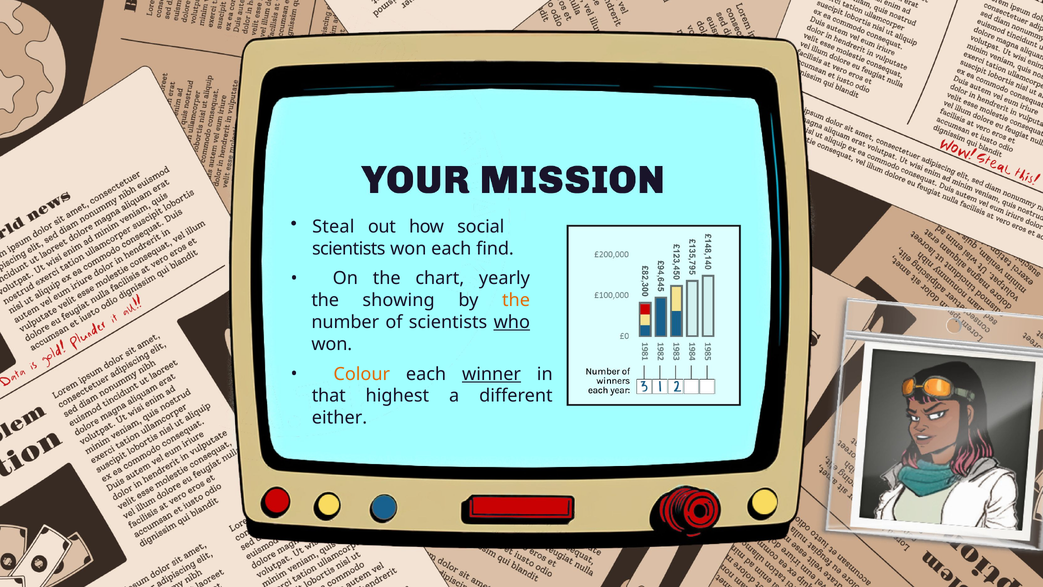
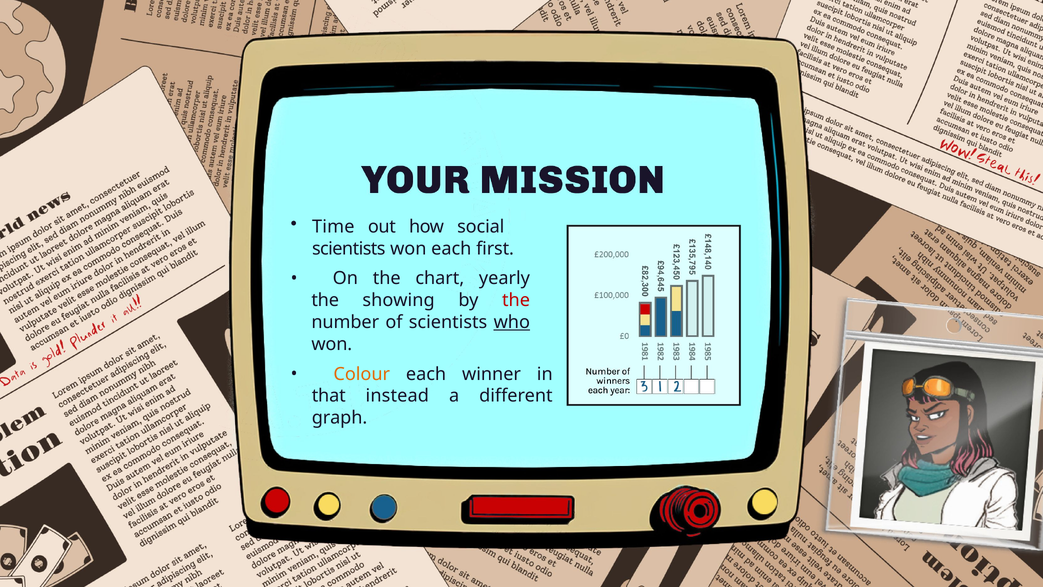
Steal: Steal -> Time
find: find -> first
the at (516, 300) colour: orange -> red
winner underline: present -> none
highest: highest -> instead
either: either -> graph
